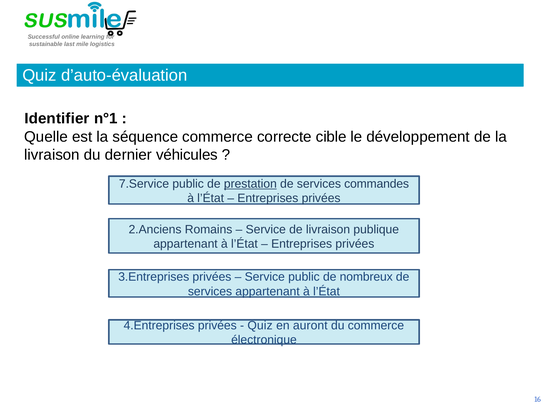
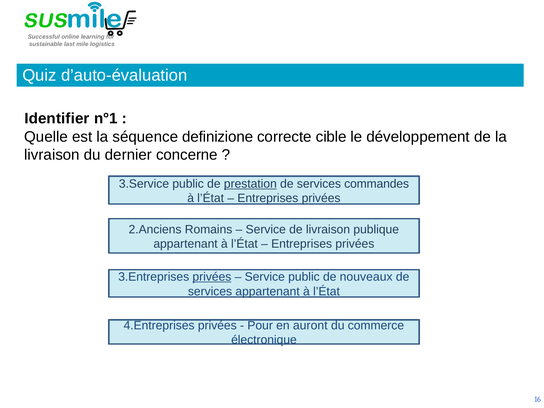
séquence commerce: commerce -> definizione
véhicules: véhicules -> concerne
7.Service: 7.Service -> 3.Service
privées at (212, 277) underline: none -> present
nombreux: nombreux -> nouveaux
Quiz at (260, 325): Quiz -> Pour
